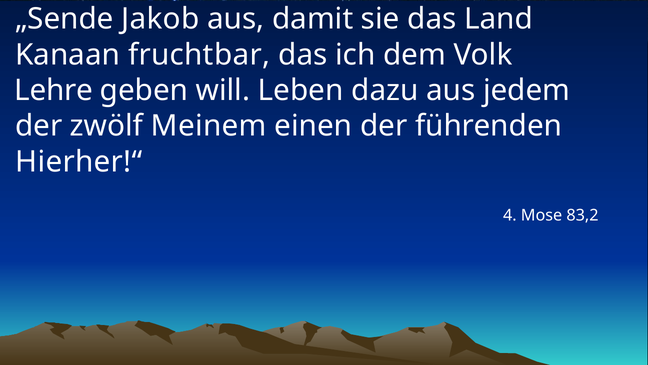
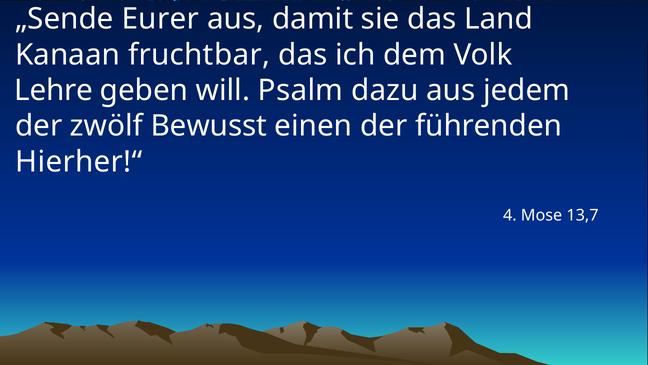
Jakob: Jakob -> Eurer
Leben: Leben -> Psalm
Meinem: Meinem -> Bewusst
83,2: 83,2 -> 13,7
